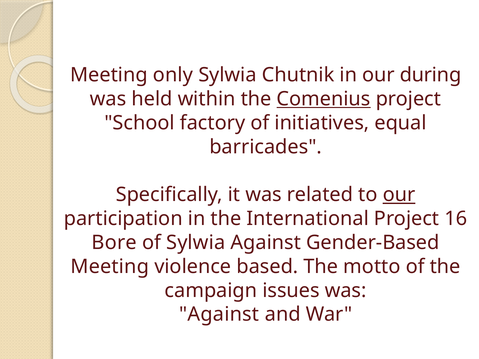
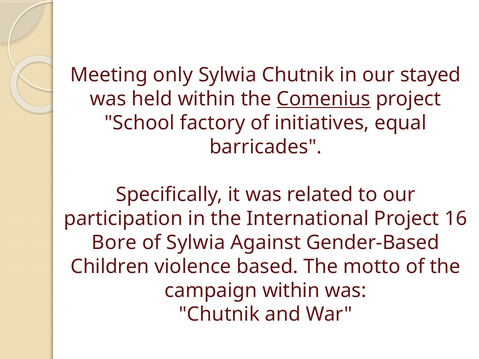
during: during -> stayed
our at (399, 195) underline: present -> none
Meeting at (110, 267): Meeting -> Children
campaign issues: issues -> within
Against at (219, 315): Against -> Chutnik
